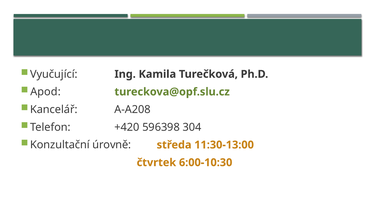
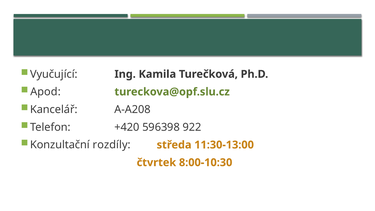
304: 304 -> 922
úrovně: úrovně -> rozdíly
6:00-10:30: 6:00-10:30 -> 8:00-10:30
